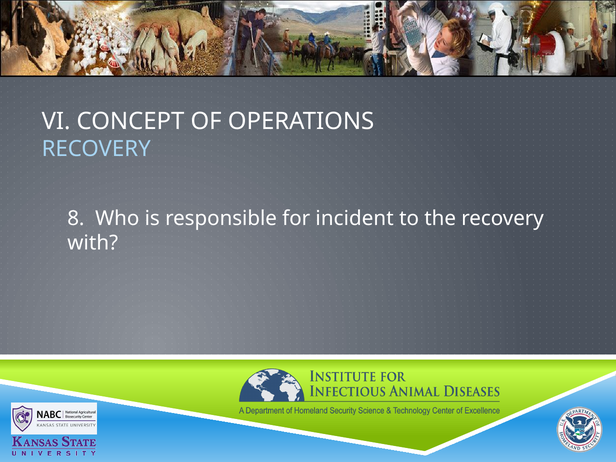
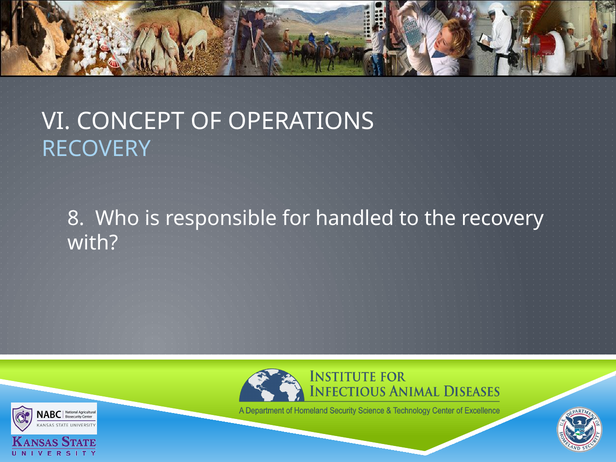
incident: incident -> handled
